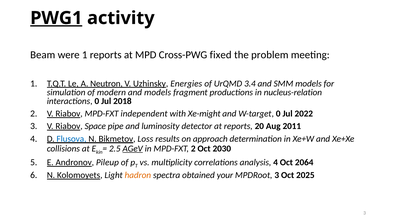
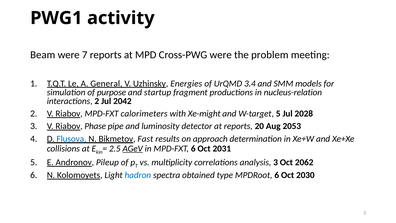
PWG1 underline: present -> none
were 1: 1 -> 7
Cross-PWG fixed: fixed -> were
Neutron: Neutron -> General
modern: modern -> purpose
and models: models -> startup
interactions 0: 0 -> 2
2018: 2018 -> 2042
independent: independent -> calorimeters
W-target 0: 0 -> 5
2022: 2022 -> 2028
Space: Space -> Phase
2011: 2011 -> 2053
Loss: Loss -> Fast
MPD-FXT 2: 2 -> 6
2030: 2030 -> 2031
analysis 4: 4 -> 3
2064: 2064 -> 2062
hadron colour: orange -> blue
your: your -> type
MPDRoot 3: 3 -> 6
2025: 2025 -> 2030
